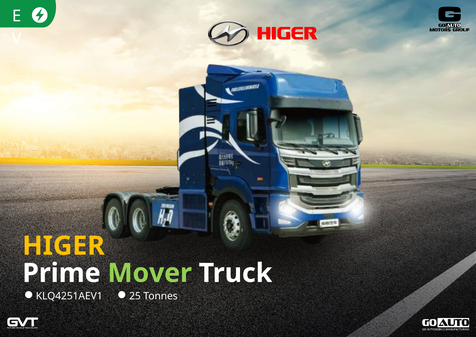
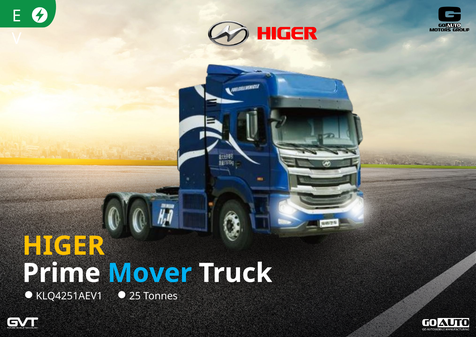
Mover colour: light green -> light blue
